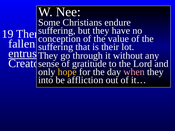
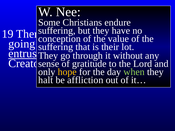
fallen: fallen -> going
when colour: pink -> light green
into: into -> halt
